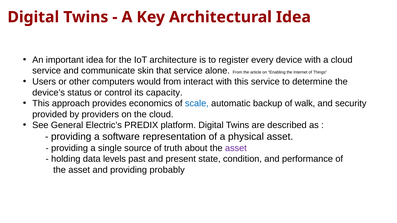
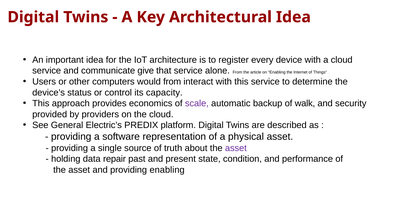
skin: skin -> give
scale colour: blue -> purple
levels: levels -> repair
providing probably: probably -> enabling
